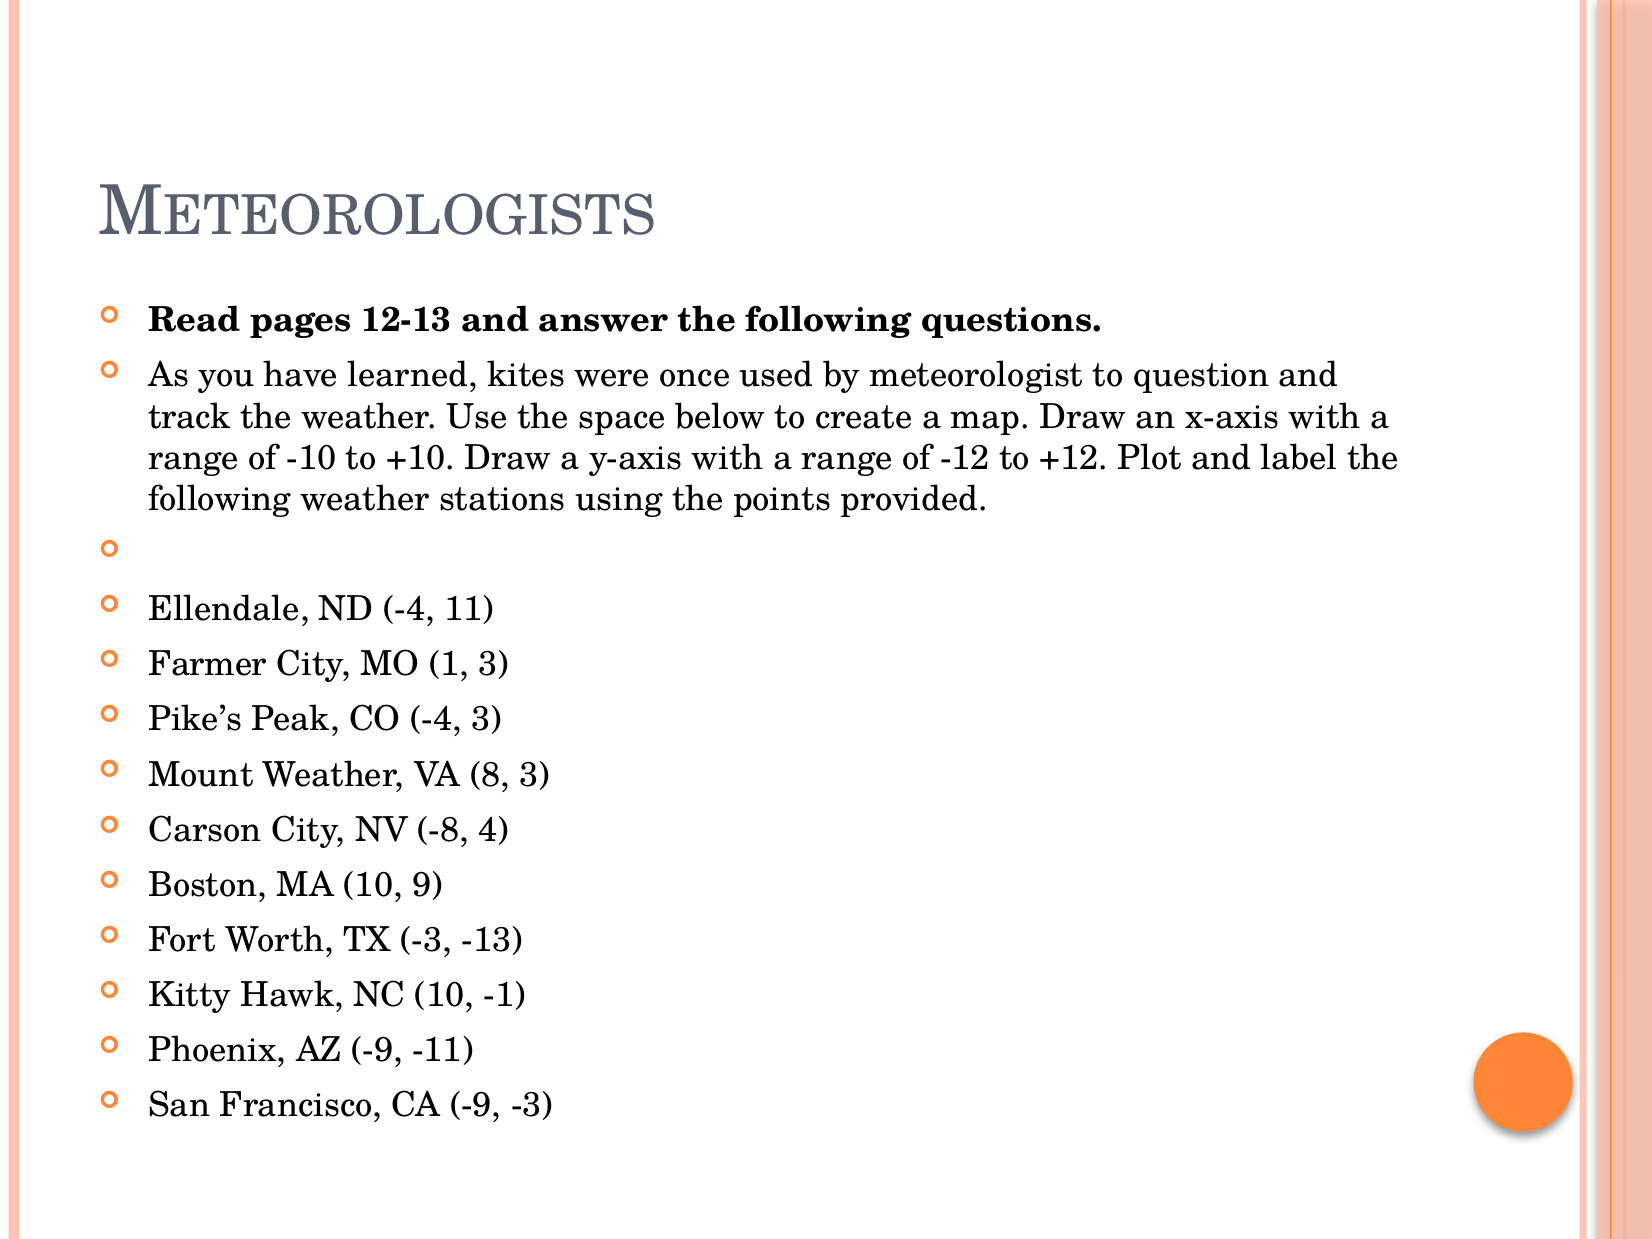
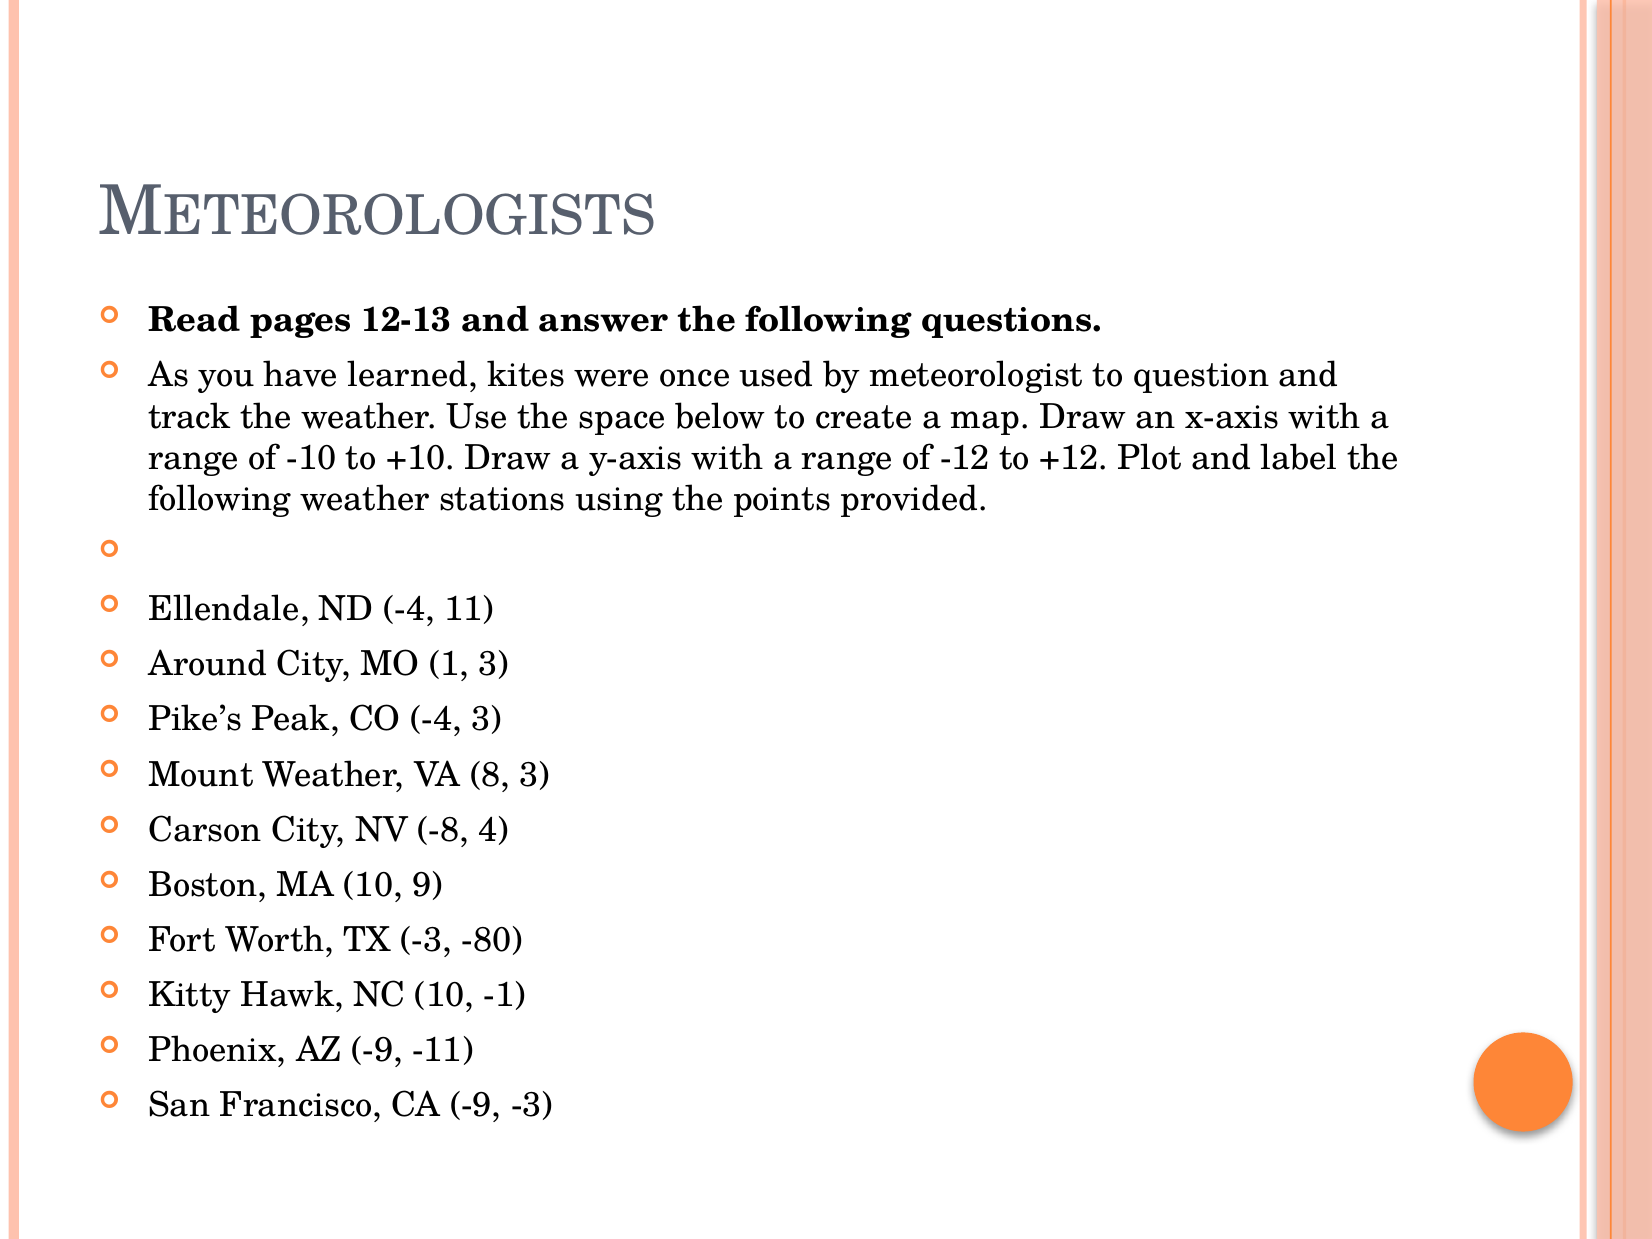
Farmer: Farmer -> Around
-13: -13 -> -80
